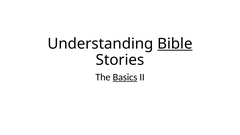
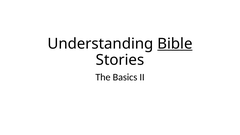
Basics underline: present -> none
